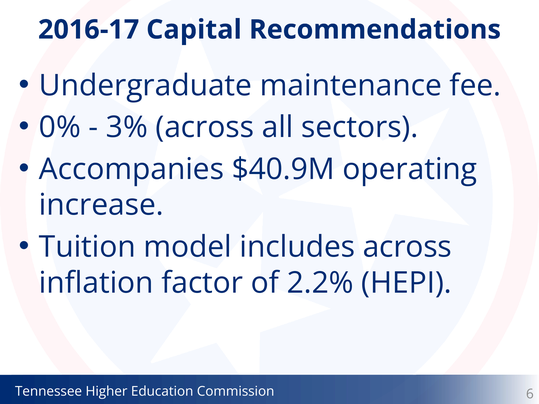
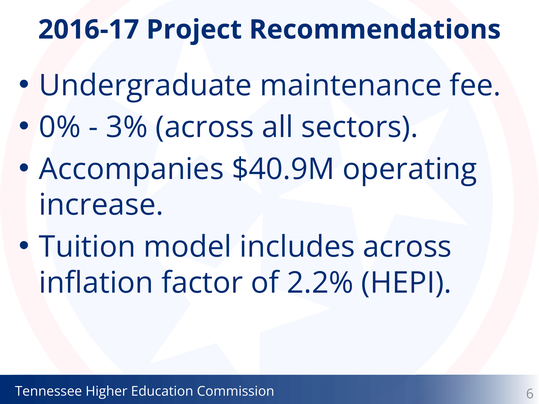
Capital: Capital -> Project
